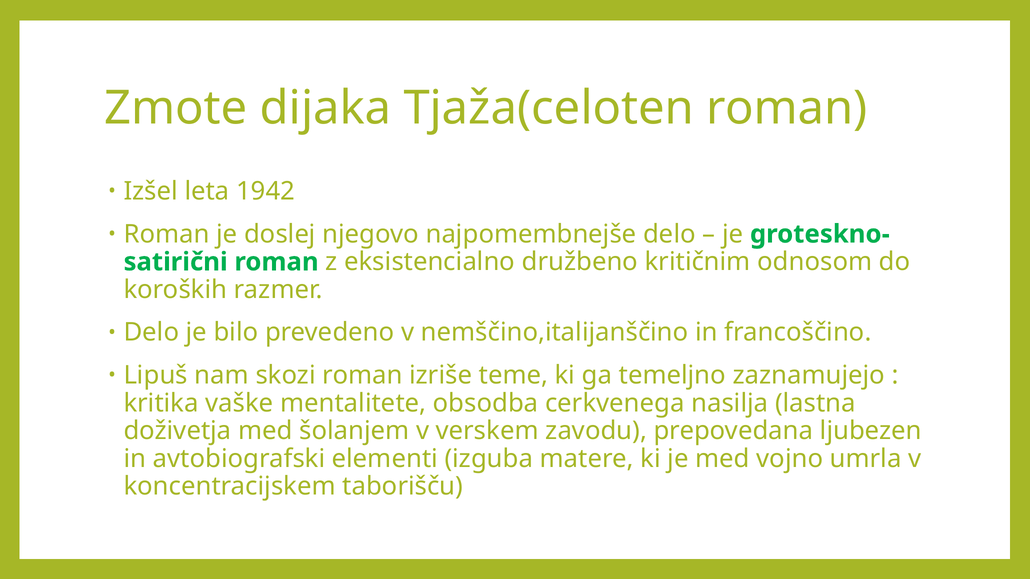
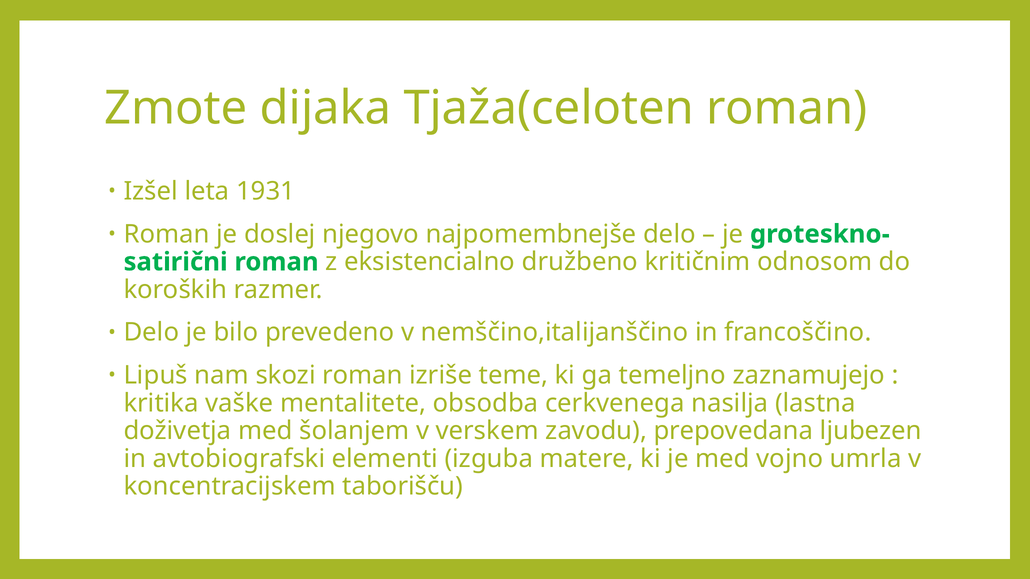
1942: 1942 -> 1931
